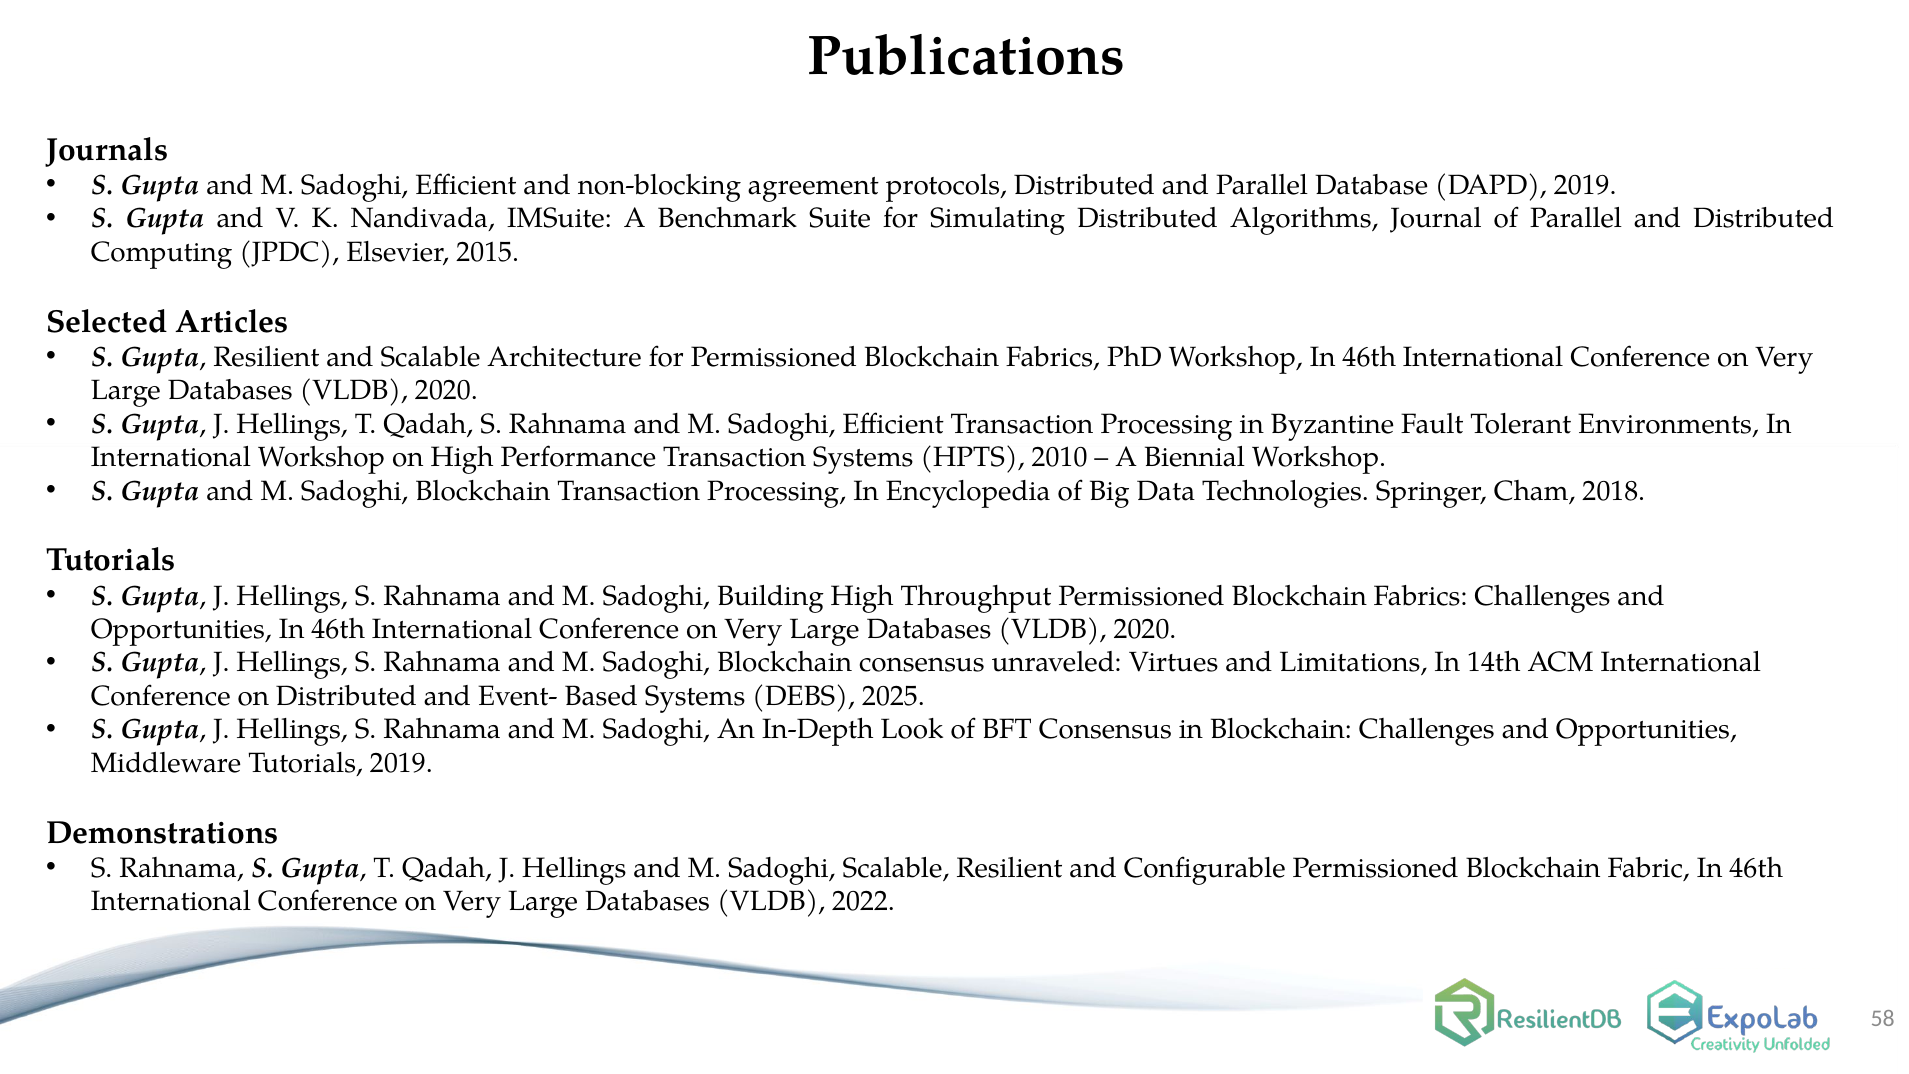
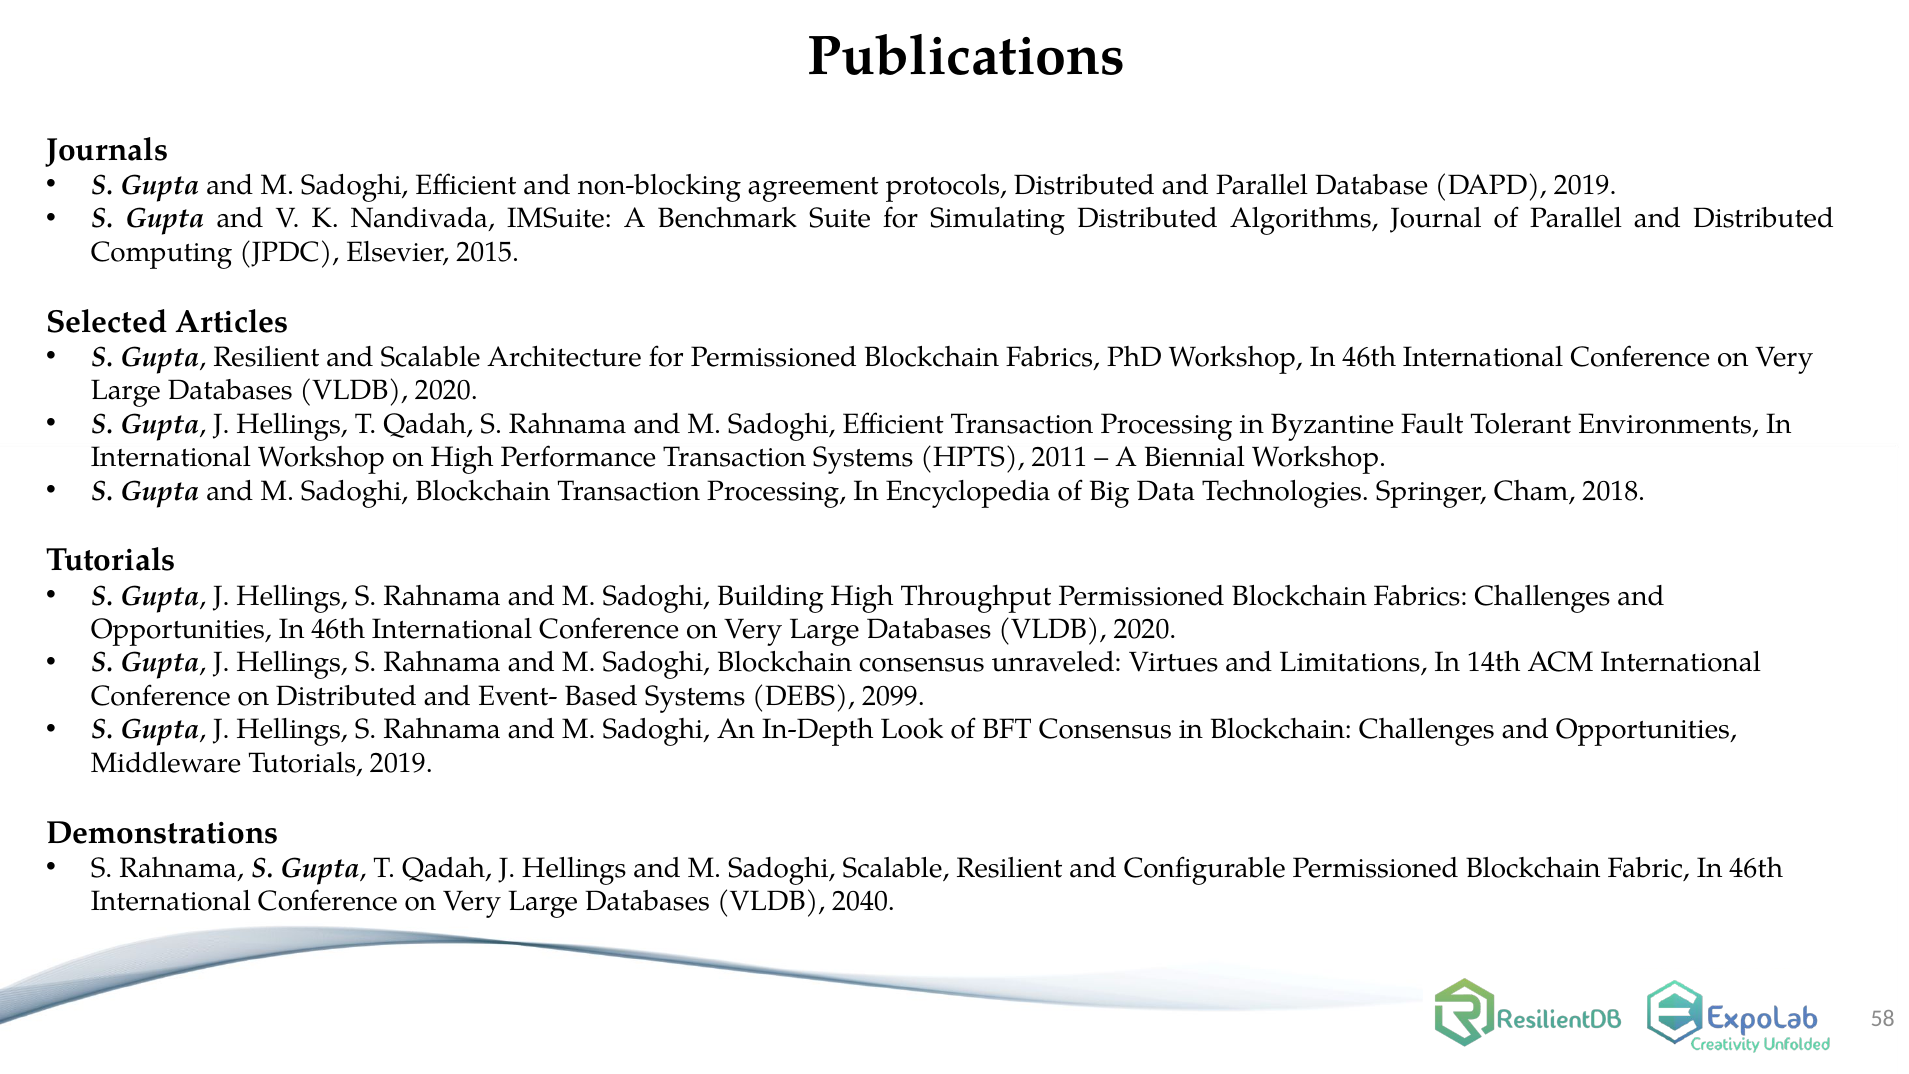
2010: 2010 -> 2011
2025: 2025 -> 2099
2022: 2022 -> 2040
